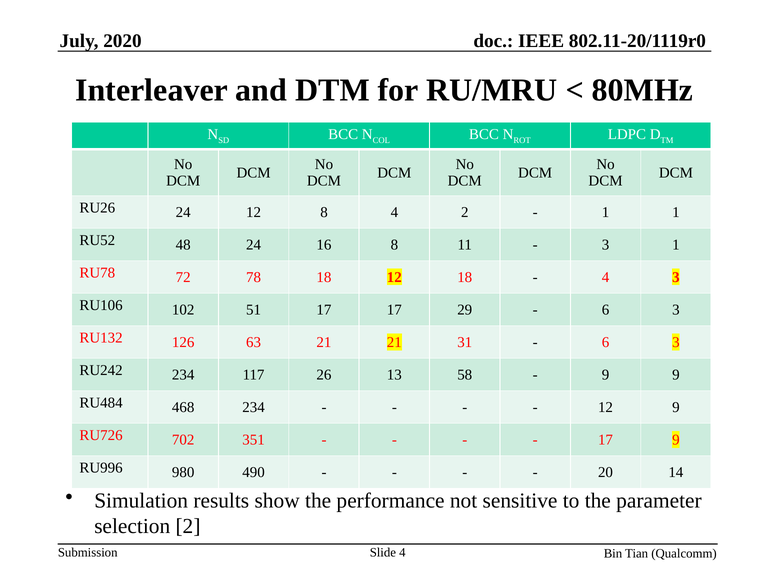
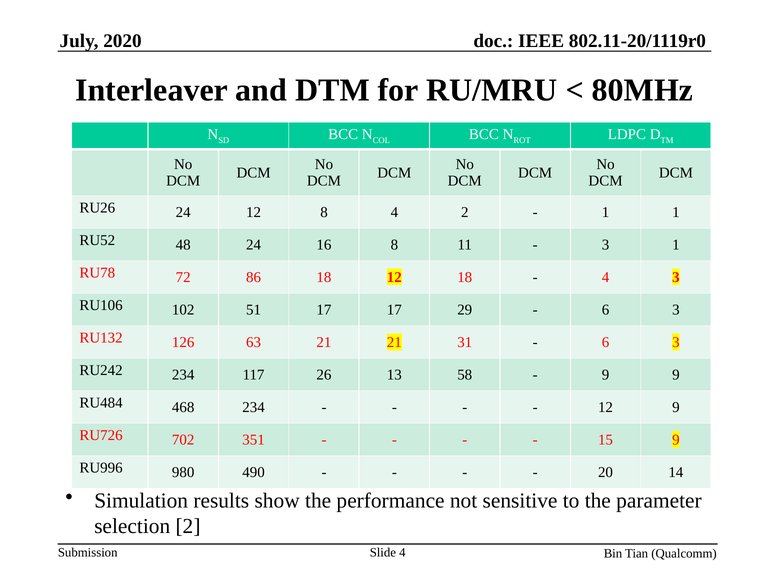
78: 78 -> 86
17 at (606, 440): 17 -> 15
